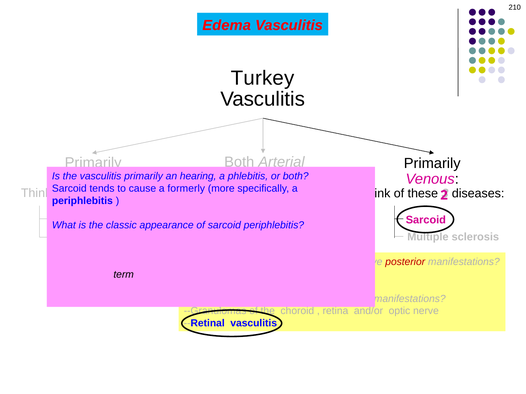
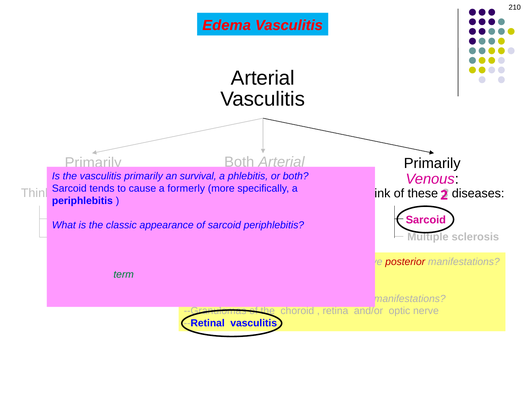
Turkey at (263, 78): Turkey -> Arterial
hearing: hearing -> survival
term colour: black -> green
